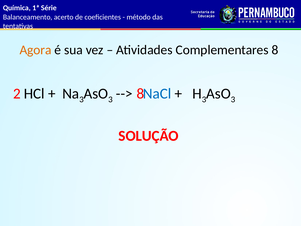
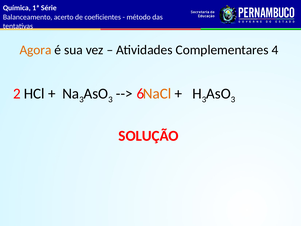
Complementares 8: 8 -> 4
2 8: 8 -> 6
NaCl colour: blue -> orange
